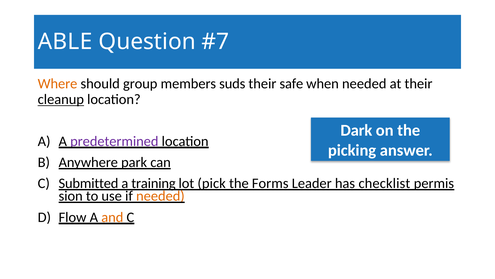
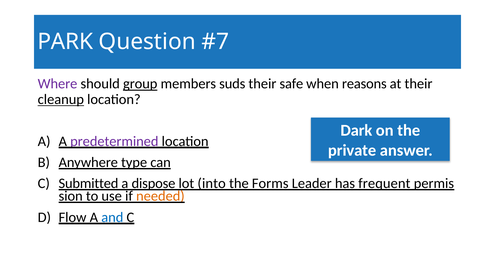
ABLE: ABLE -> PARK
Where colour: orange -> purple
group underline: none -> present
when needed: needed -> reasons
picking: picking -> private
park: park -> type
training: training -> dispose
pick: pick -> into
checklist: checklist -> frequent
and colour: orange -> blue
